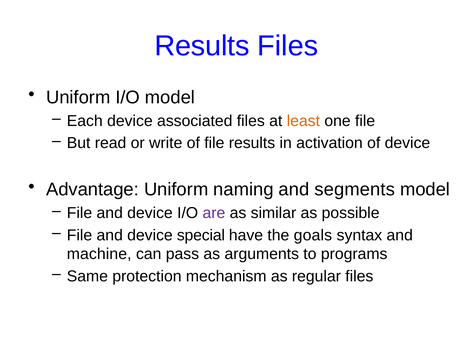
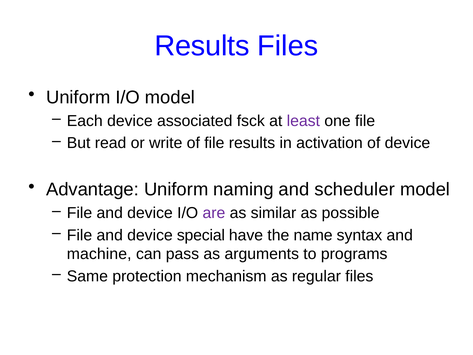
associated files: files -> fsck
least colour: orange -> purple
segments: segments -> scheduler
goals: goals -> name
